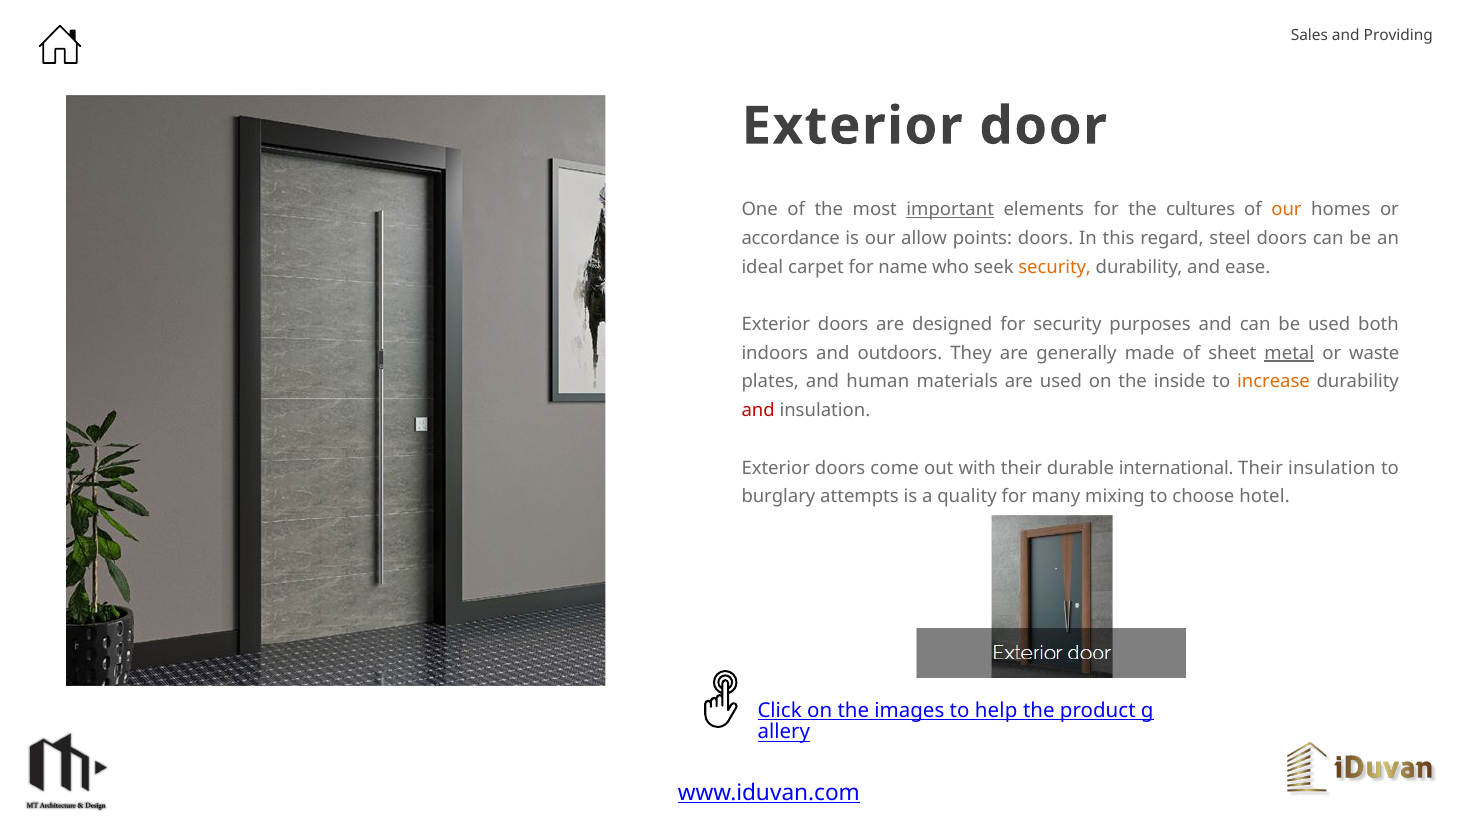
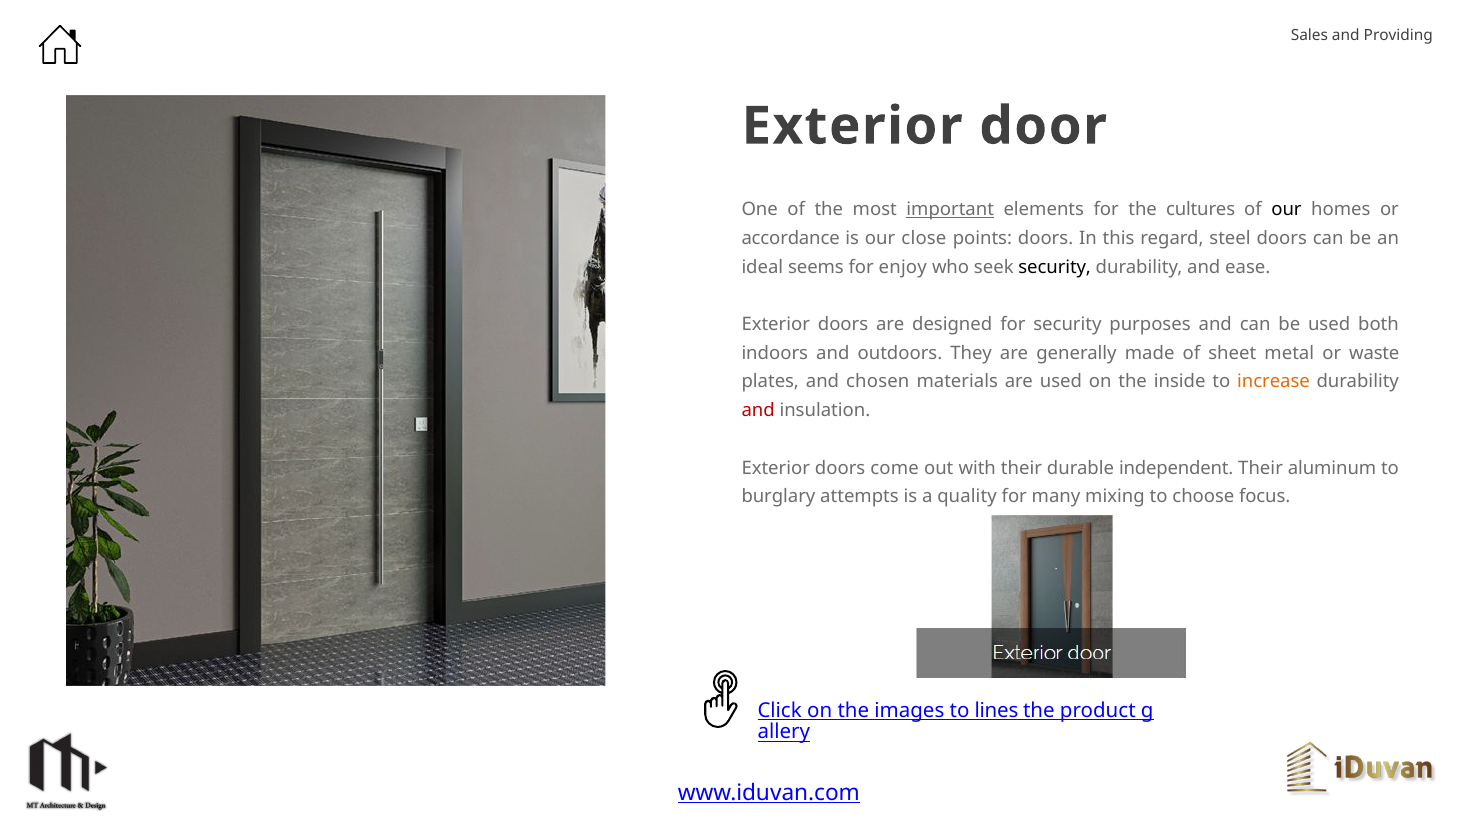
our at (1286, 210) colour: orange -> black
allow: allow -> close
carpet: carpet -> seems
name: name -> enjoy
security at (1055, 267) colour: orange -> black
metal underline: present -> none
human: human -> chosen
international: international -> independent
Their insulation: insulation -> aluminum
hotel: hotel -> focus
help: help -> lines
